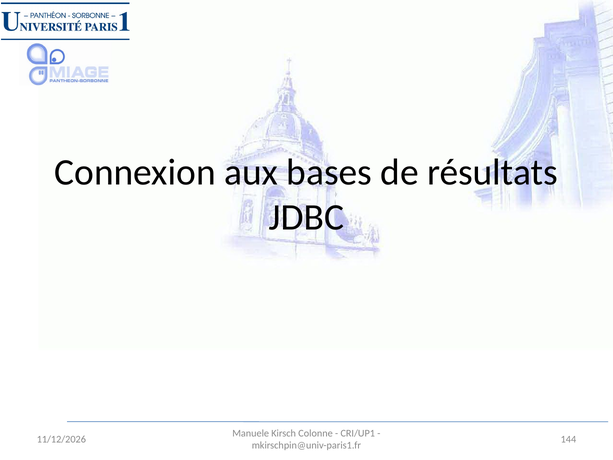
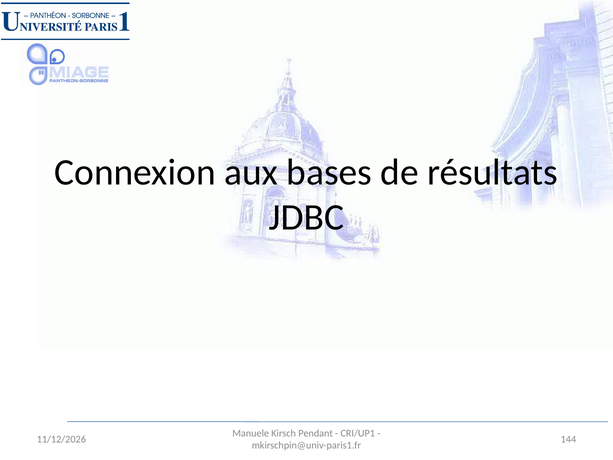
Colonne: Colonne -> Pendant
